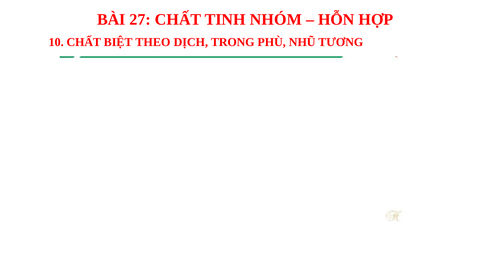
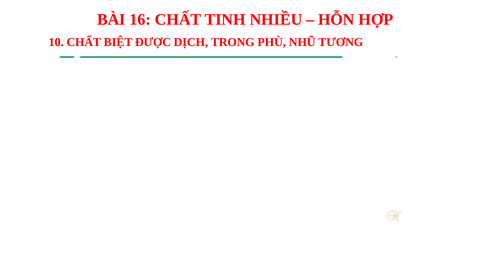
27: 27 -> 16
NHÓM: NHÓM -> NHIỀU
THEO: THEO -> ĐƯỢC
